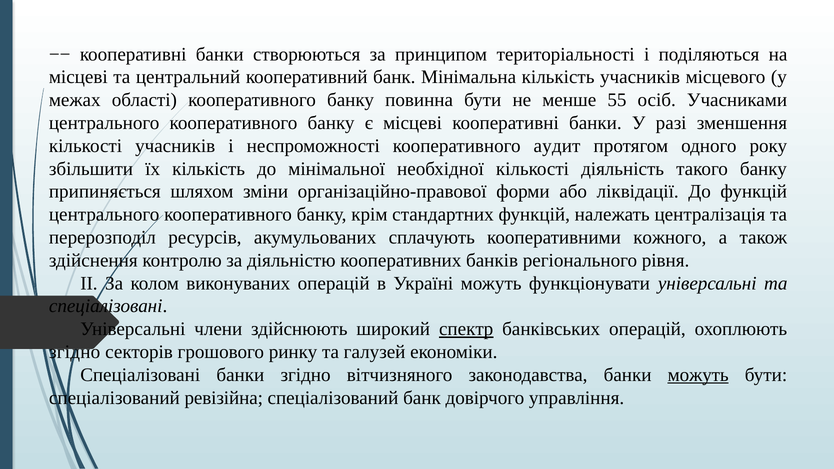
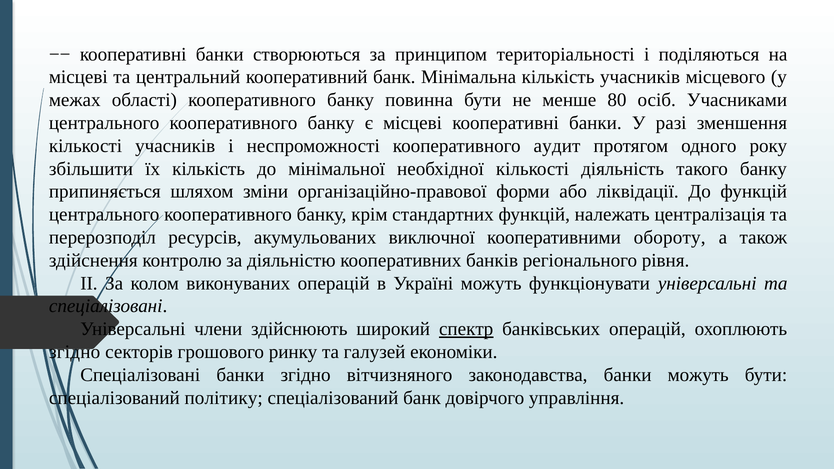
55: 55 -> 80
сплачують: сплачують -> виключної
кожного: кожного -> обороту
можуть at (698, 375) underline: present -> none
ревізійна: ревізійна -> політику
